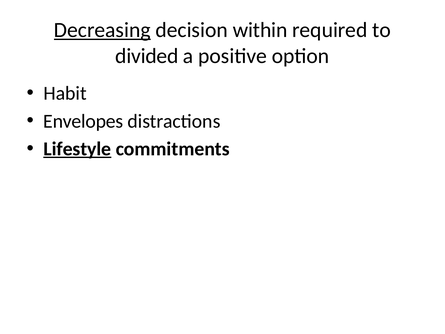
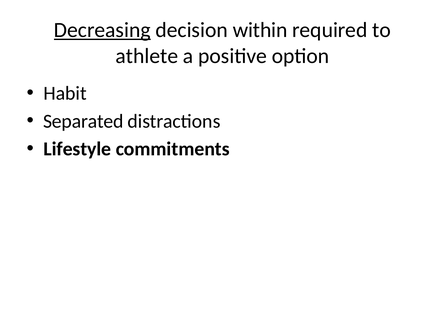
divided: divided -> athlete
Envelopes: Envelopes -> Separated
Lifestyle underline: present -> none
